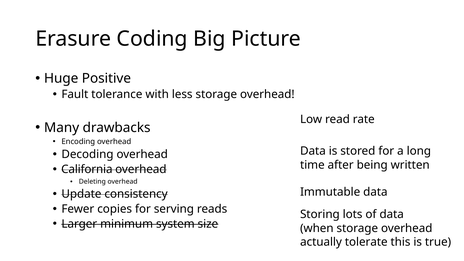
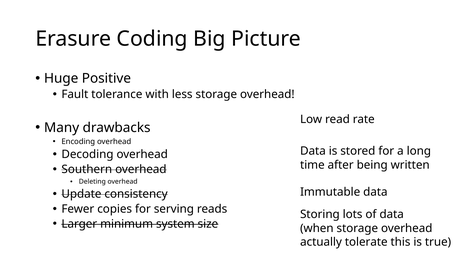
California: California -> Southern
